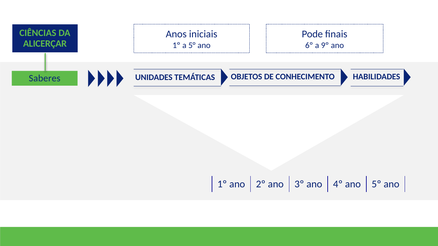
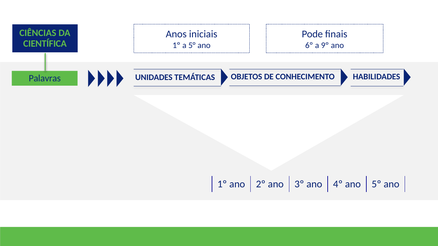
ALICERÇAR: ALICERÇAR -> CIENTÍFICA
Saberes: Saberes -> Palavras
